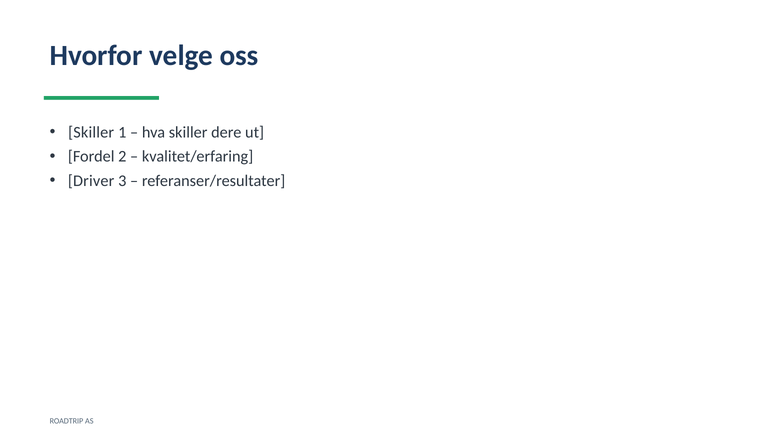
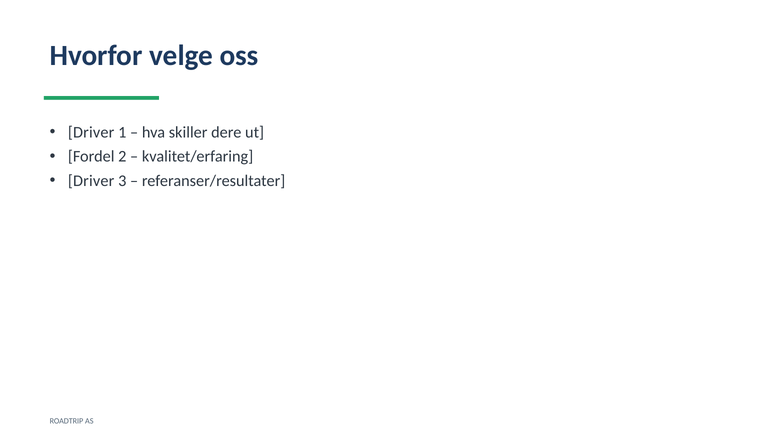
Skiller at (91, 132): Skiller -> Driver
